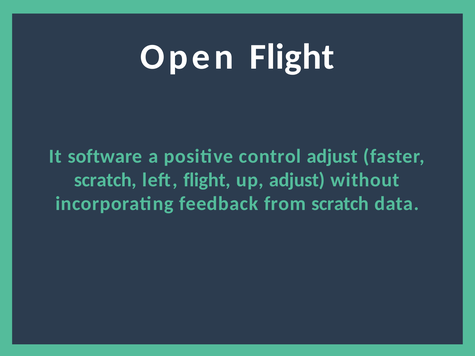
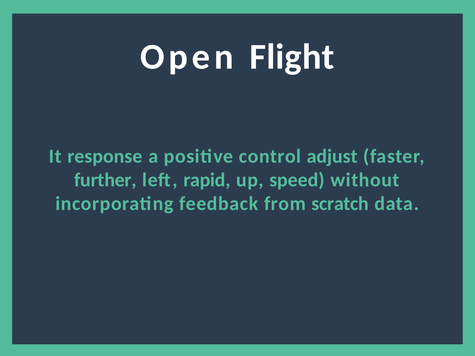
software: software -> response
scratch at (105, 180): scratch -> further
left flight: flight -> rapid
up adjust: adjust -> speed
